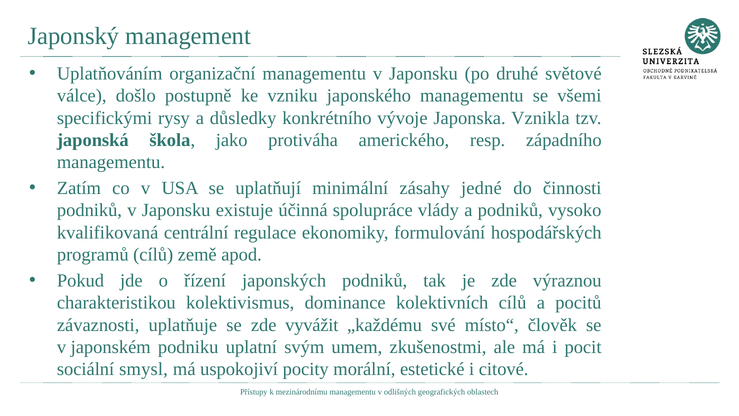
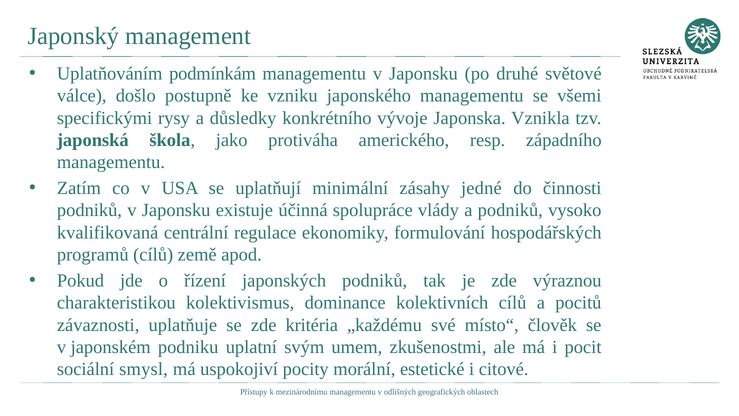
organizační: organizační -> podmínkám
vyvážit: vyvážit -> kritéria
